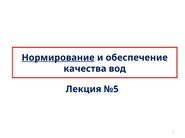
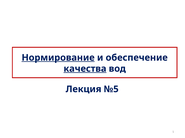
качества underline: none -> present
